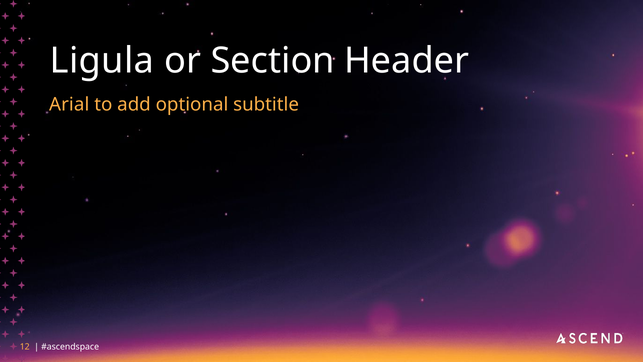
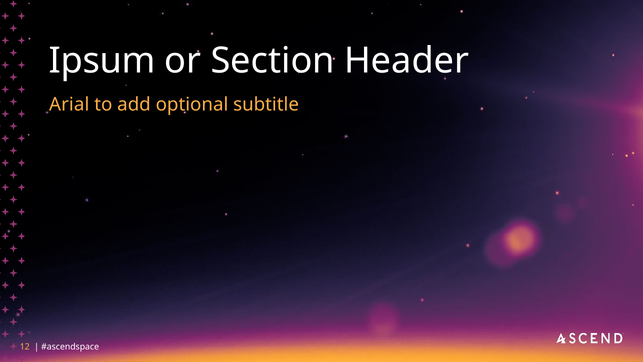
Ligula: Ligula -> Ipsum
